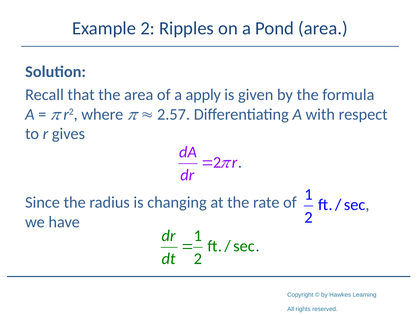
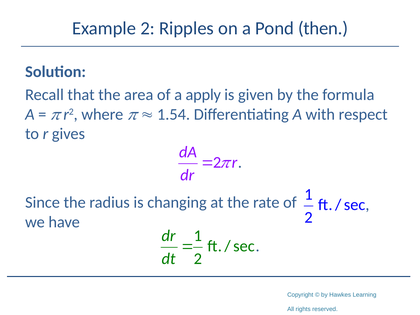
Pond area: area -> then
2.57: 2.57 -> 1.54
